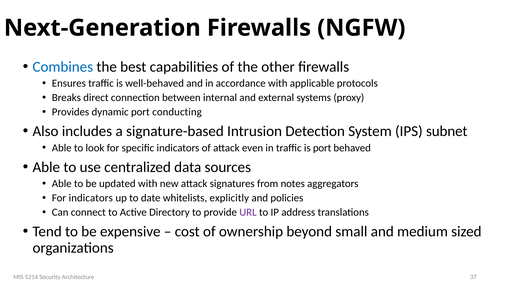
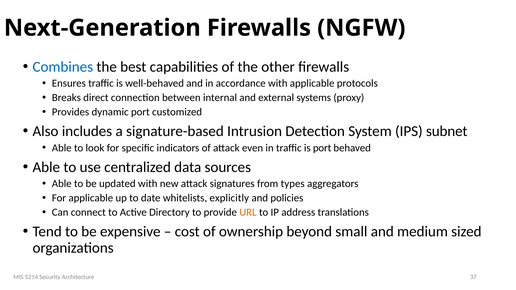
conducting: conducting -> customized
notes: notes -> types
For indicators: indicators -> applicable
URL colour: purple -> orange
